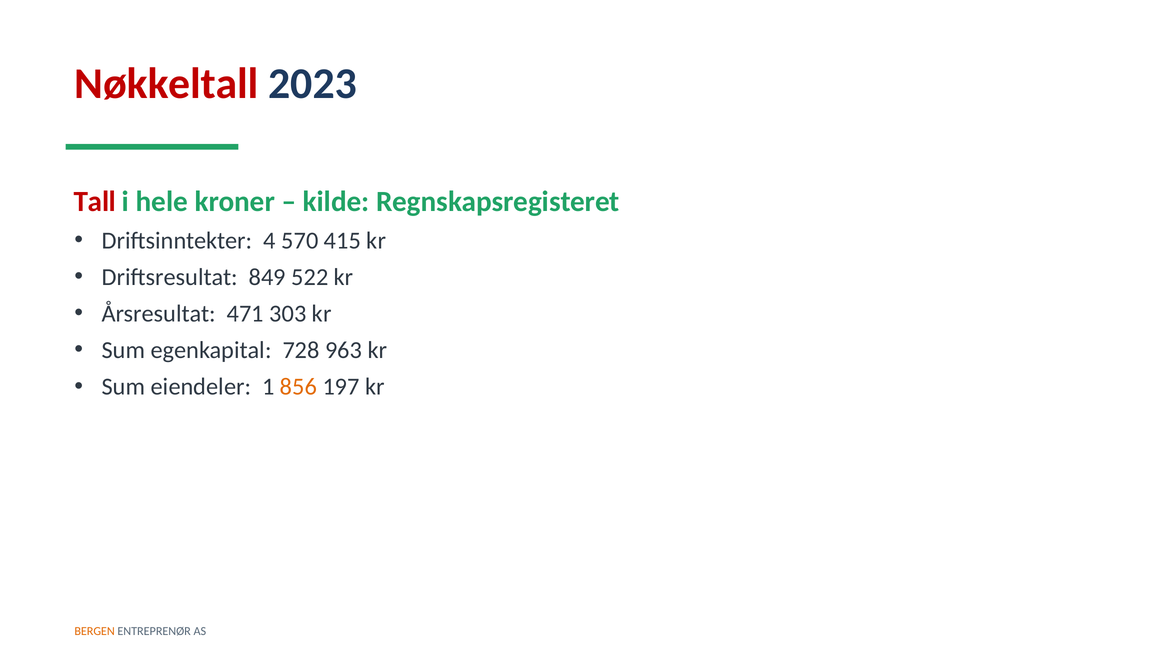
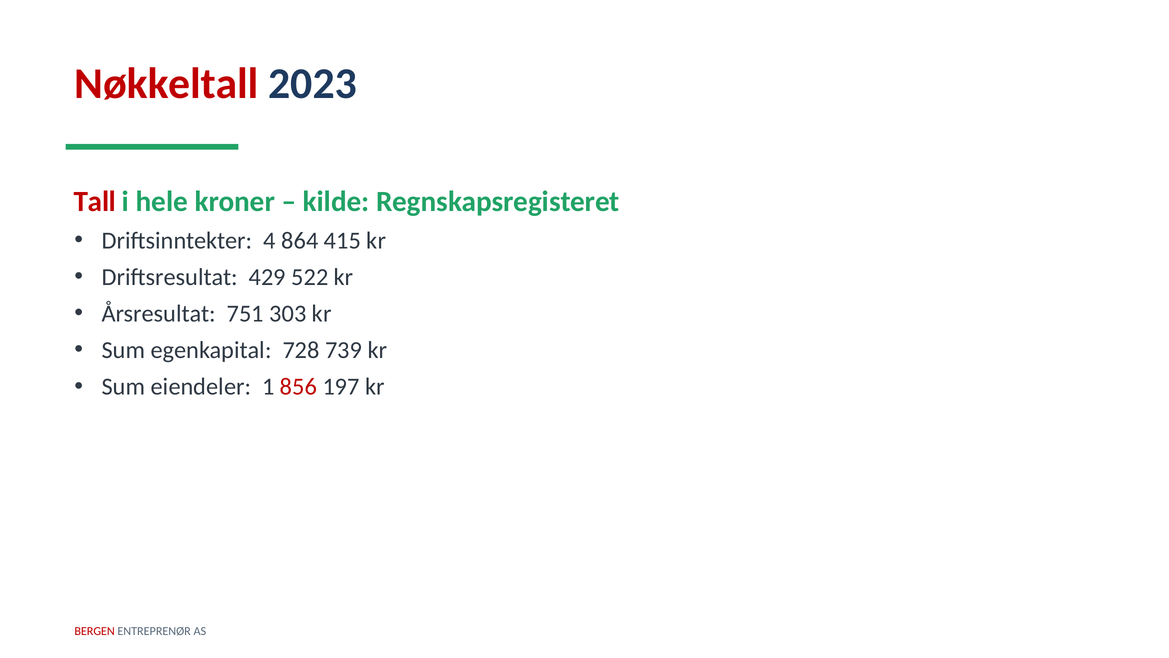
570: 570 -> 864
849: 849 -> 429
471: 471 -> 751
963: 963 -> 739
856 colour: orange -> red
BERGEN colour: orange -> red
